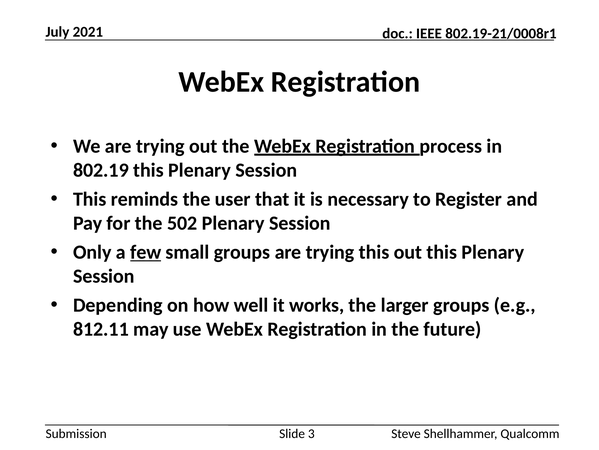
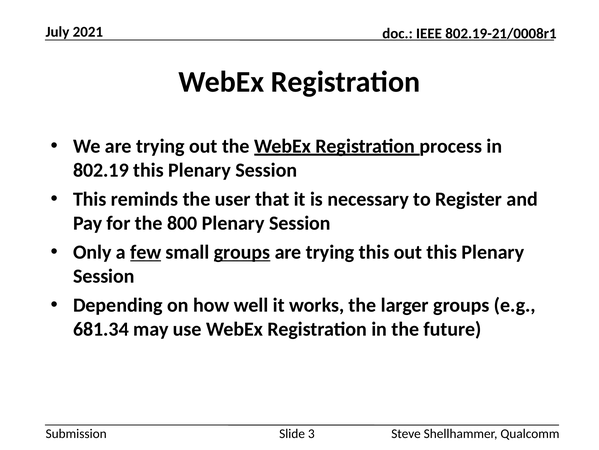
502: 502 -> 800
groups at (242, 252) underline: none -> present
812.11: 812.11 -> 681.34
